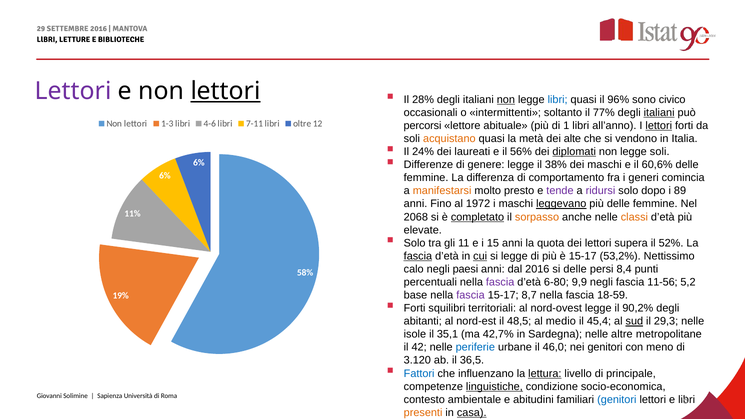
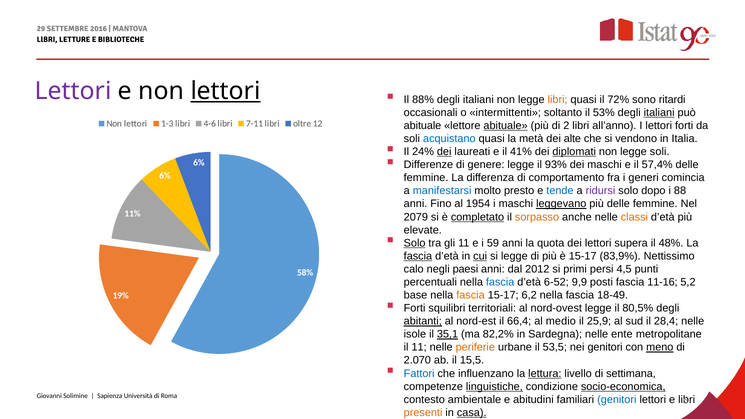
28%: 28% -> 88%
non at (506, 100) underline: present -> none
libri at (558, 100) colour: blue -> orange
96%: 96% -> 72%
civico: civico -> ritardi
77%: 77% -> 53%
percorsi at (423, 126): percorsi -> abituale
abituale at (506, 126) underline: none -> present
1: 1 -> 2
lettori at (659, 126) underline: present -> none
acquistano colour: orange -> blue
dei at (444, 152) underline: none -> present
56%: 56% -> 41%
38%: 38% -> 93%
60,6%: 60,6% -> 57,4%
manifestarsi colour: orange -> blue
tende colour: purple -> blue
89: 89 -> 88
1972: 1972 -> 1954
2068: 2068 -> 2079
Solo at (415, 243) underline: none -> present
15: 15 -> 59
52%: 52% -> 48%
53,2%: 53,2% -> 83,9%
dal 2016: 2016 -> 2012
si delle: delle -> primi
8,4: 8,4 -> 4,5
fascia at (500, 282) colour: purple -> blue
6-80: 6-80 -> 6-52
9,9 negli: negli -> posti
11-56: 11-56 -> 11-16
fascia at (470, 295) colour: purple -> orange
8,7: 8,7 -> 6,2
18-59: 18-59 -> 18-49
90,2%: 90,2% -> 80,5%
abitanti underline: none -> present
48,5: 48,5 -> 66,4
45,4: 45,4 -> 25,9
sud underline: present -> none
29,3: 29,3 -> 28,4
35,1 underline: none -> present
42,7%: 42,7% -> 82,2%
altre: altre -> ente
il 42: 42 -> 11
periferie colour: blue -> orange
46,0: 46,0 -> 53,5
meno underline: none -> present
3.120: 3.120 -> 2.070
36,5: 36,5 -> 15,5
principale: principale -> settimana
socio-economica underline: none -> present
